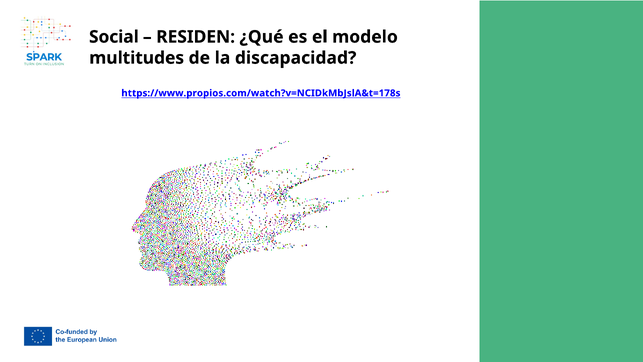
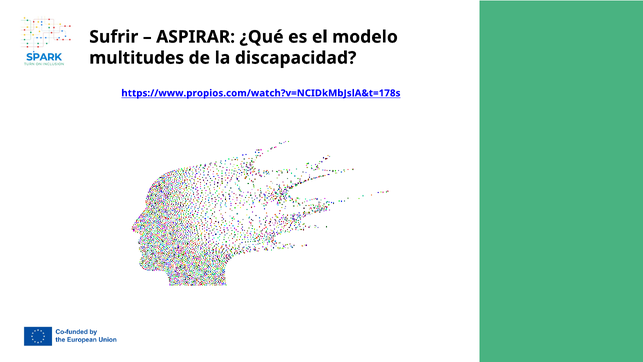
Social: Social -> Sufrir
RESIDEN: RESIDEN -> ASPIRAR
